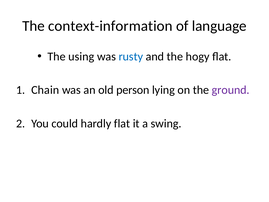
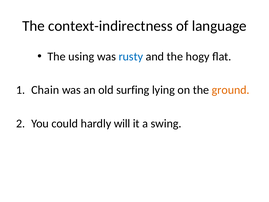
context-information: context-information -> context-indirectness
person: person -> surfing
ground colour: purple -> orange
hardly flat: flat -> will
